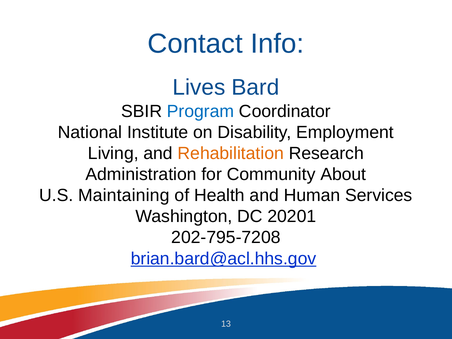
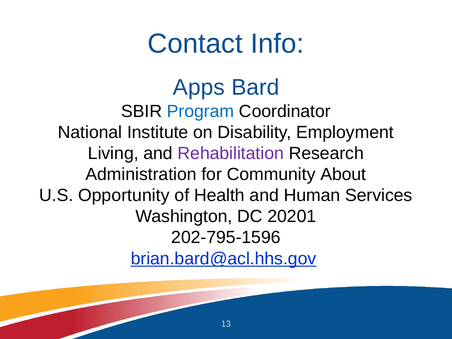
Lives: Lives -> Apps
Rehabilitation colour: orange -> purple
Maintaining: Maintaining -> Opportunity
202-795-7208: 202-795-7208 -> 202-795-1596
